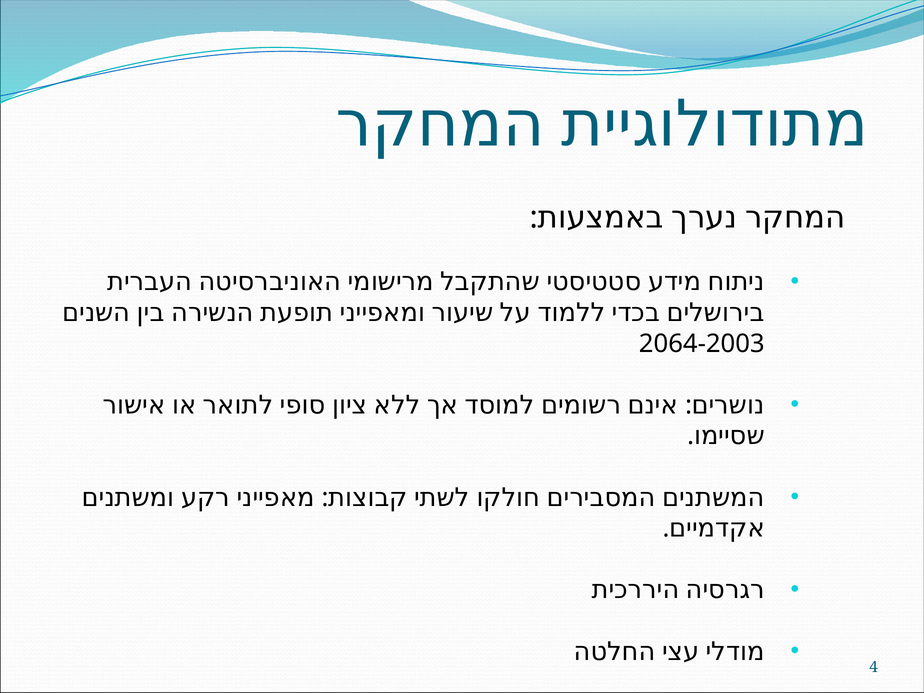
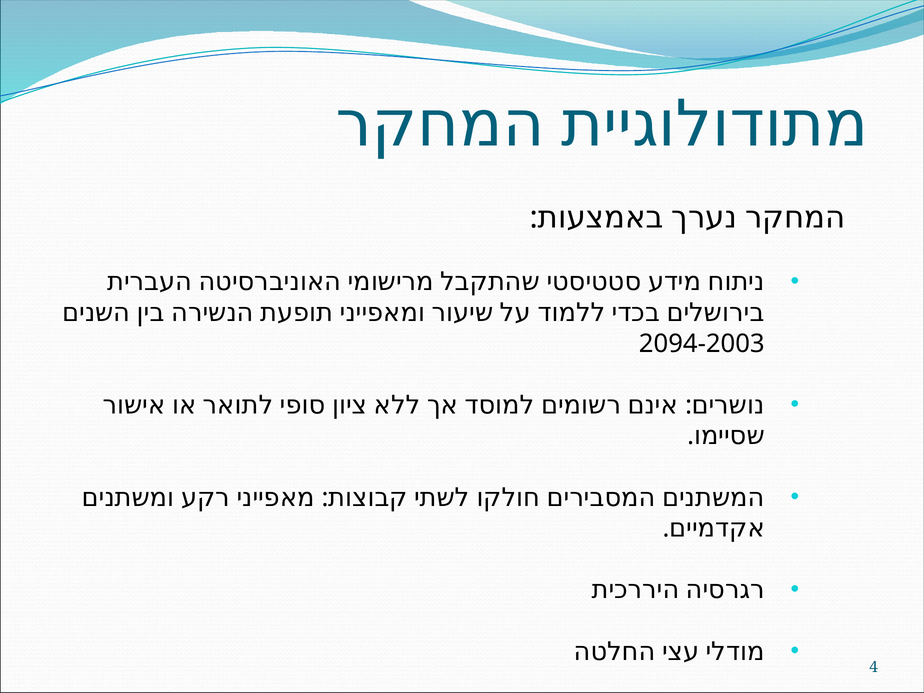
2064-2003: 2064-2003 -> 2094-2003
